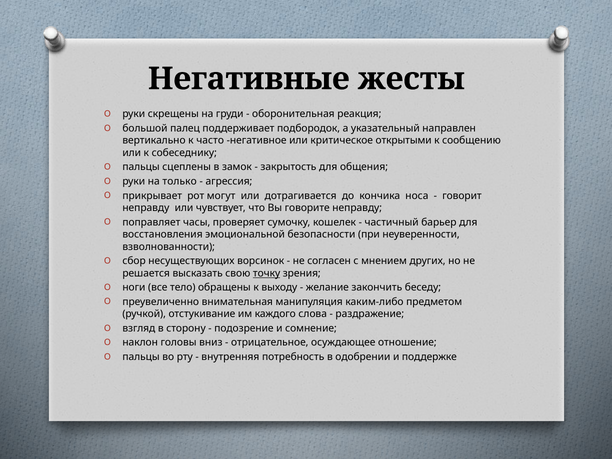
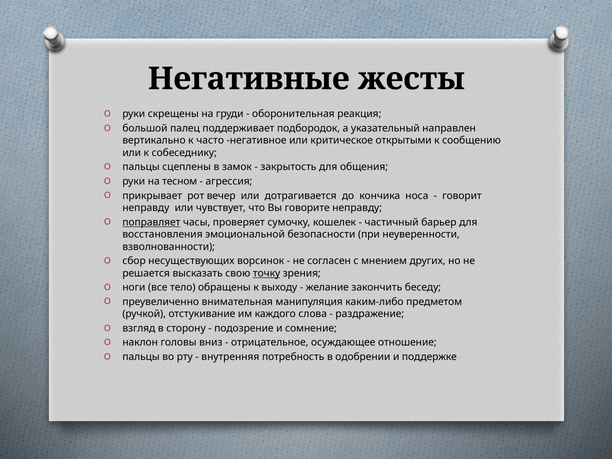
только: только -> тесном
могут: могут -> вечер
поправляет underline: none -> present
